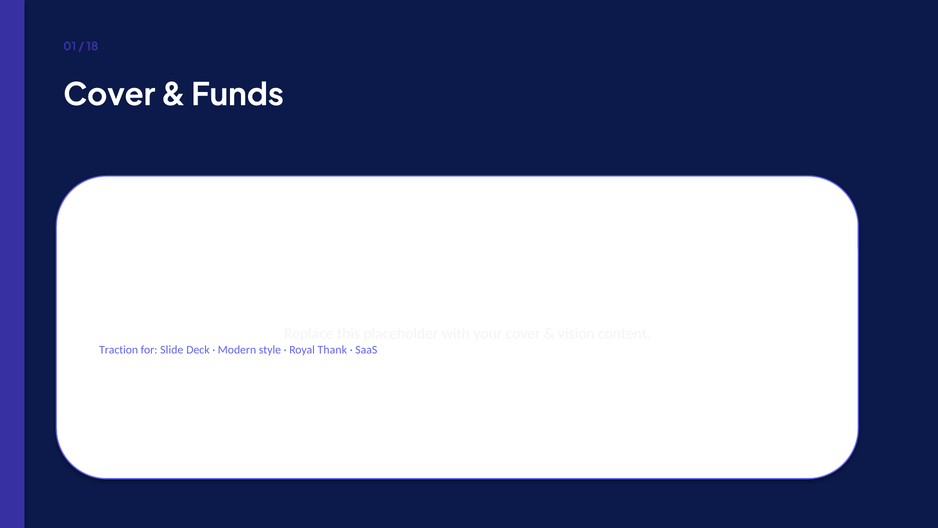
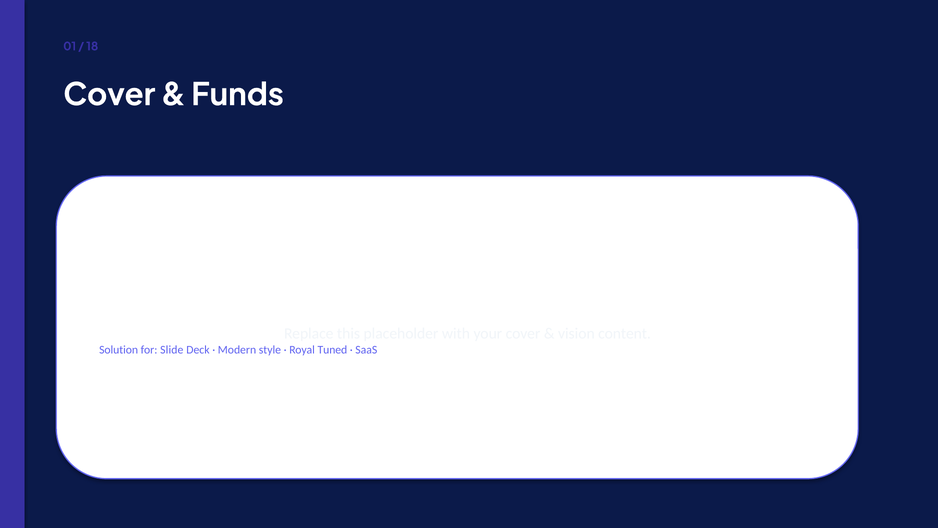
Traction: Traction -> Solution
Thank: Thank -> Tuned
